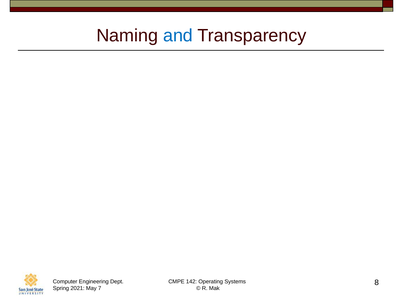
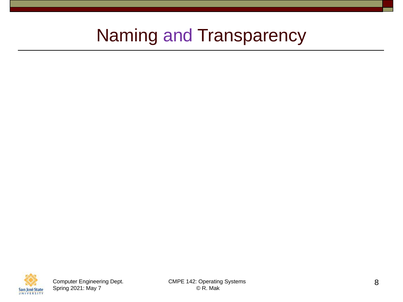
and at (178, 35) colour: blue -> purple
